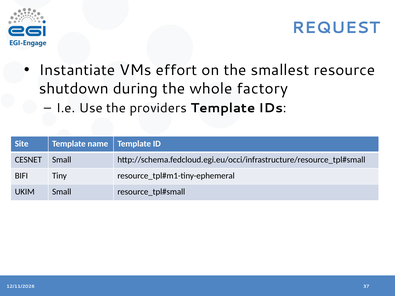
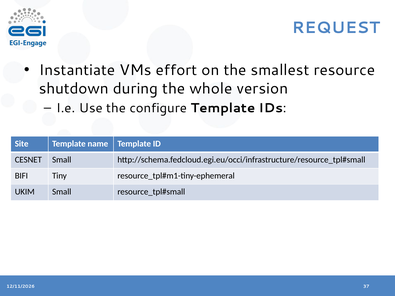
factory: factory -> version
providers: providers -> configure
